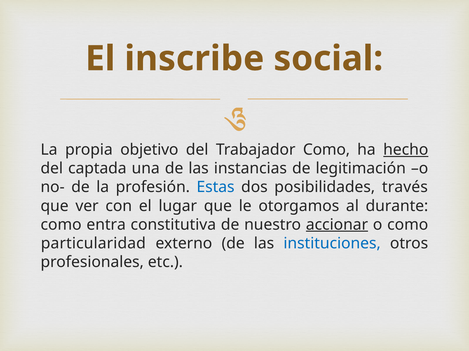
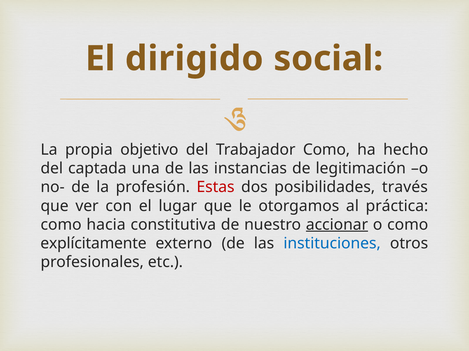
inscribe: inscribe -> dirigido
hecho underline: present -> none
Estas colour: blue -> red
durante: durante -> práctica
entra: entra -> hacia
particularidad: particularidad -> explícitamente
